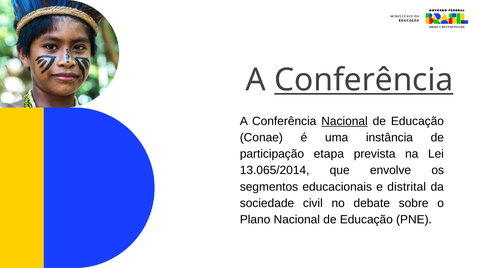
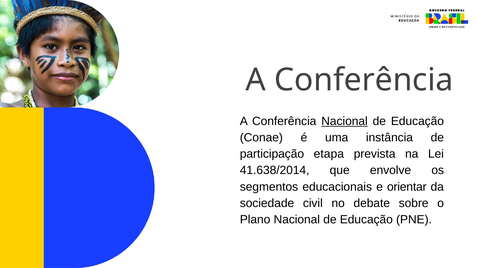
Conferência at (364, 80) underline: present -> none
13.065/2014: 13.065/2014 -> 41.638/2014
distrital: distrital -> orientar
